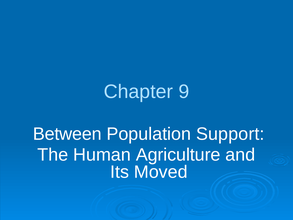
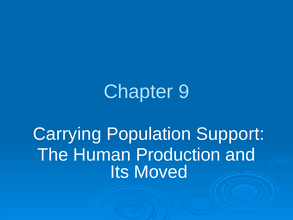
Between: Between -> Carrying
Agriculture: Agriculture -> Production
